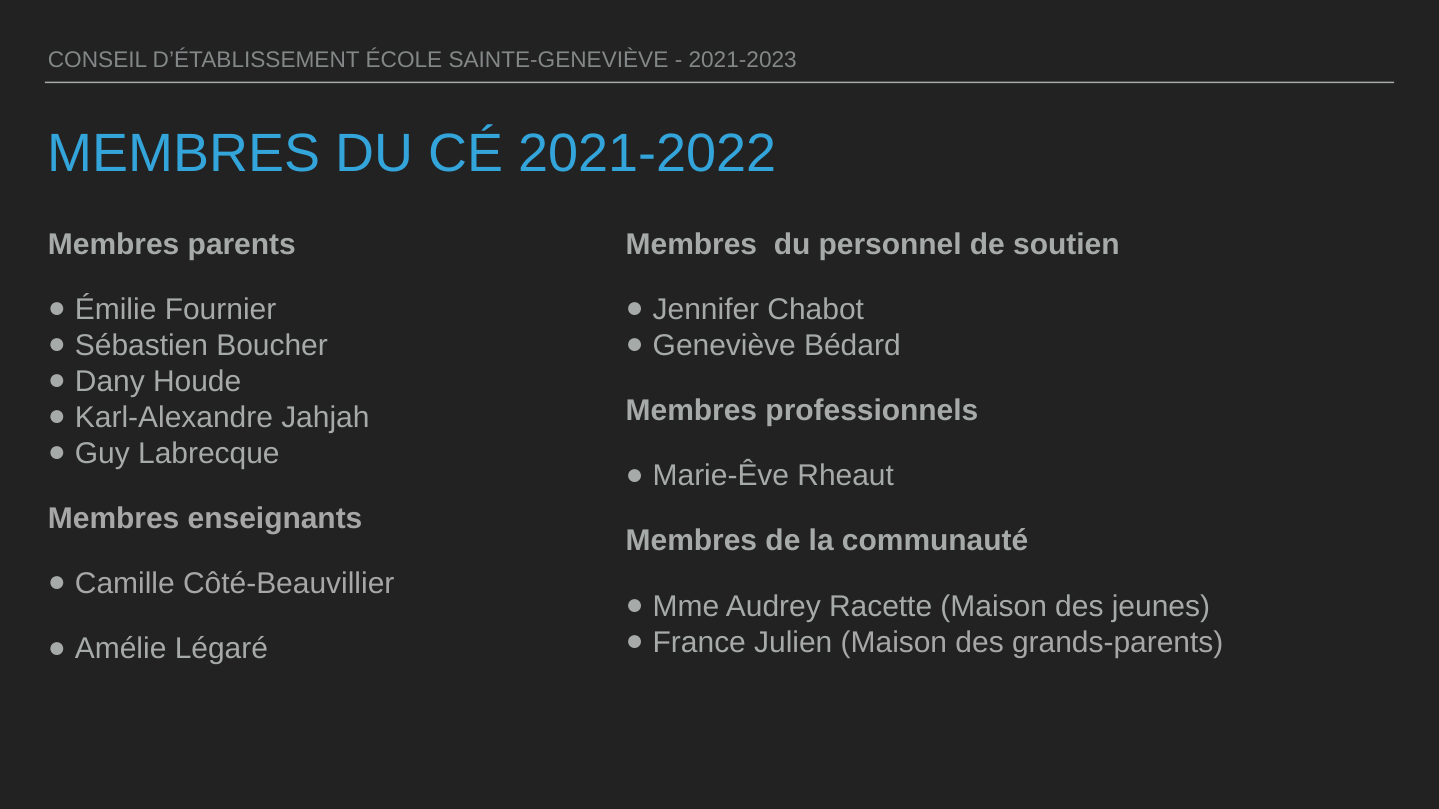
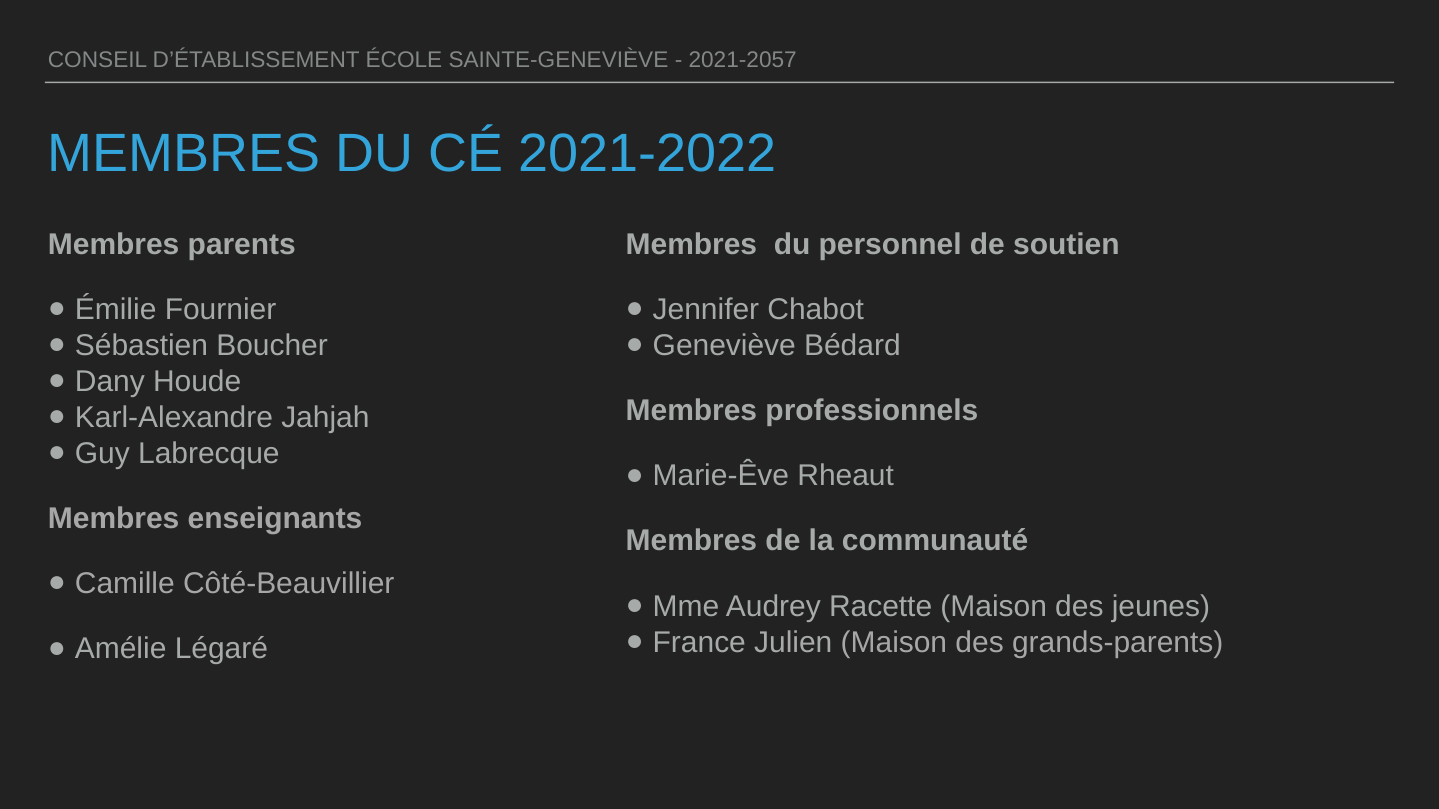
2021-2023: 2021-2023 -> 2021-2057
